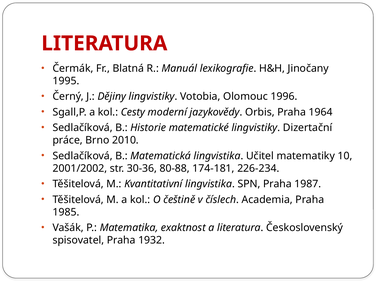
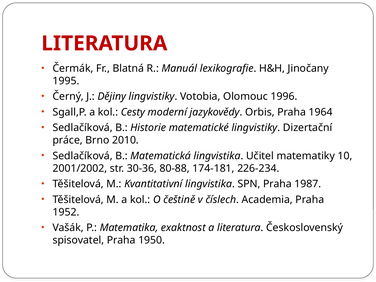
1985: 1985 -> 1952
1932: 1932 -> 1950
